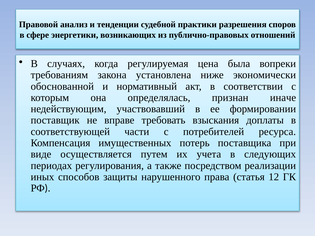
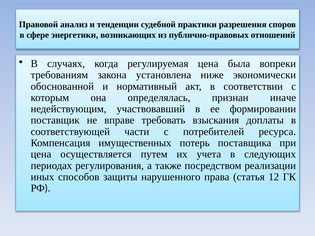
виде at (41, 154): виде -> цена
